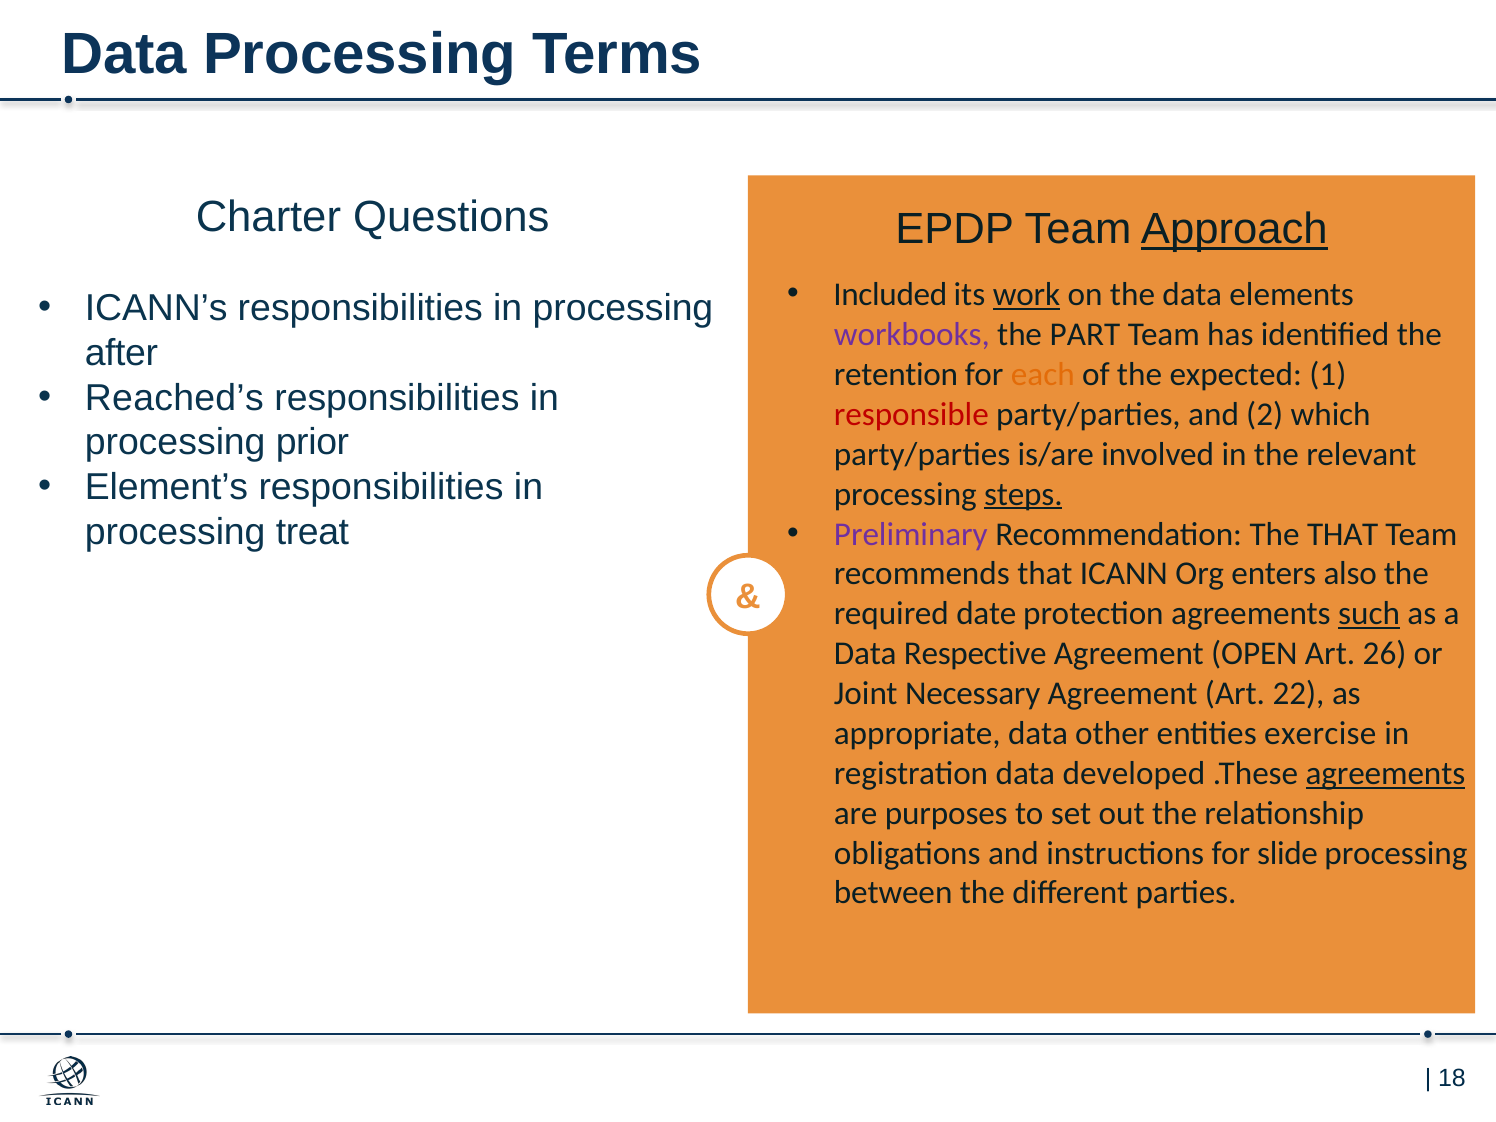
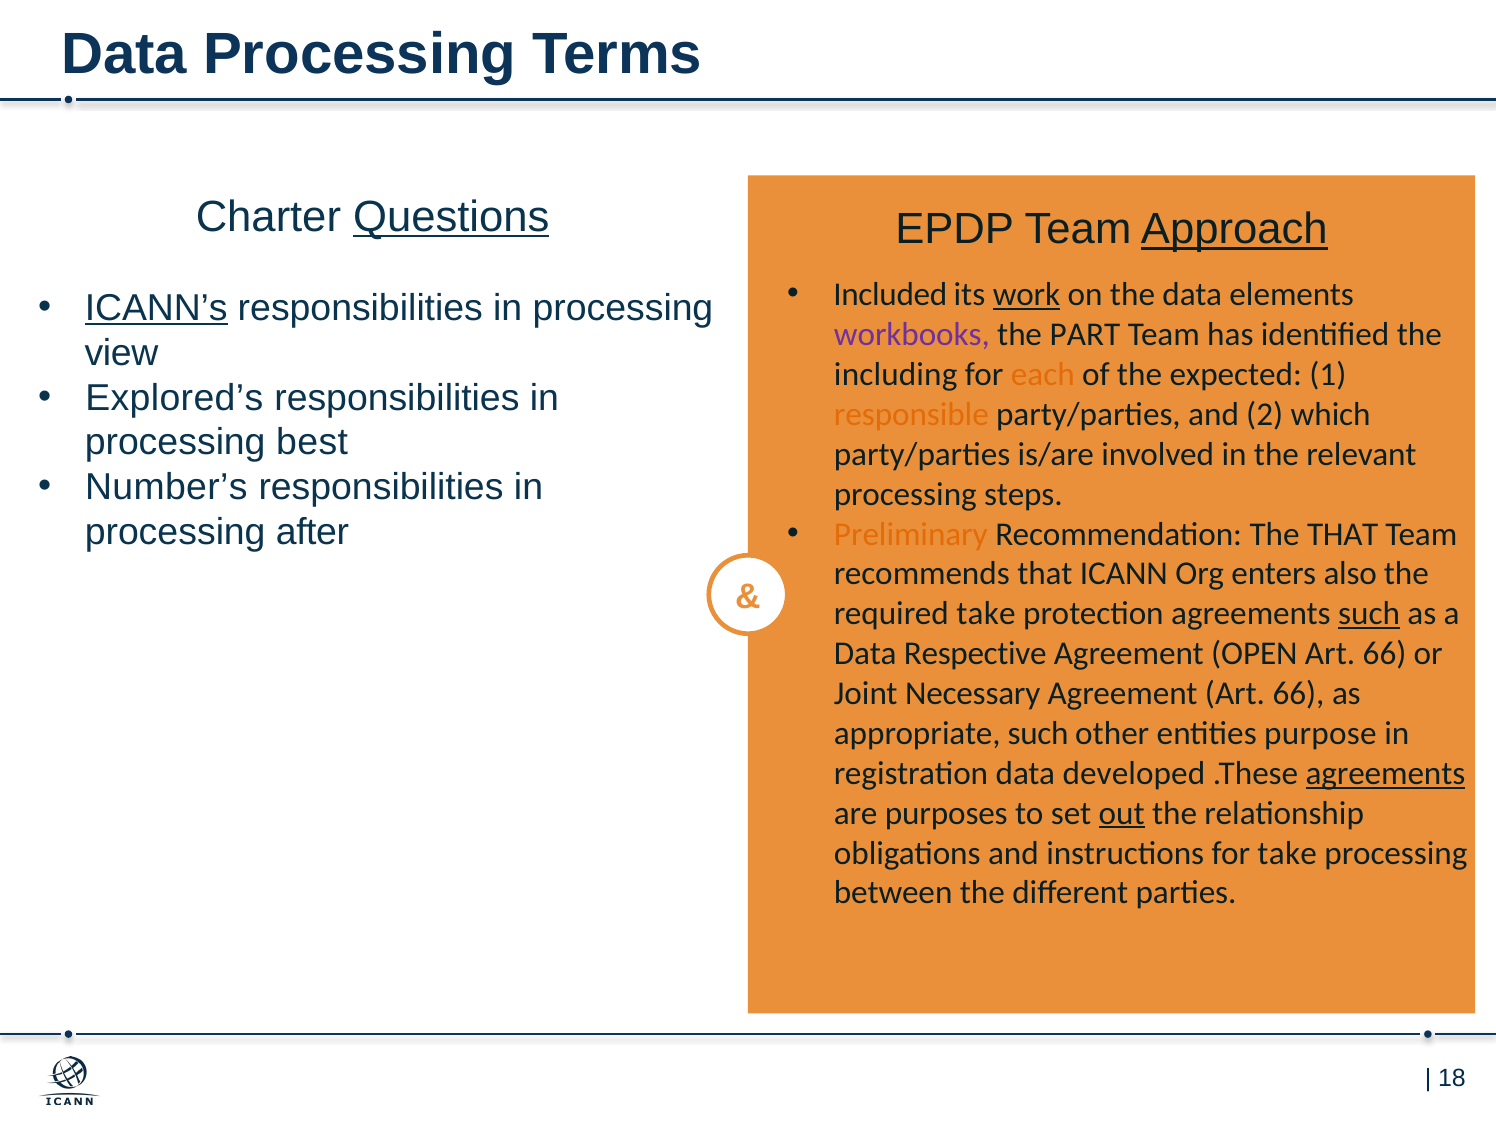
Questions underline: none -> present
ICANN’s underline: none -> present
after: after -> view
retention: retention -> including
Reached’s: Reached’s -> Explored’s
responsible colour: red -> orange
prior: prior -> best
Element’s: Element’s -> Number’s
steps underline: present -> none
treat: treat -> after
Preliminary colour: purple -> orange
required date: date -> take
26 at (1385, 654): 26 -> 66
Agreement Art 22: 22 -> 66
appropriate data: data -> such
exercise: exercise -> purpose
out underline: none -> present
for slide: slide -> take
